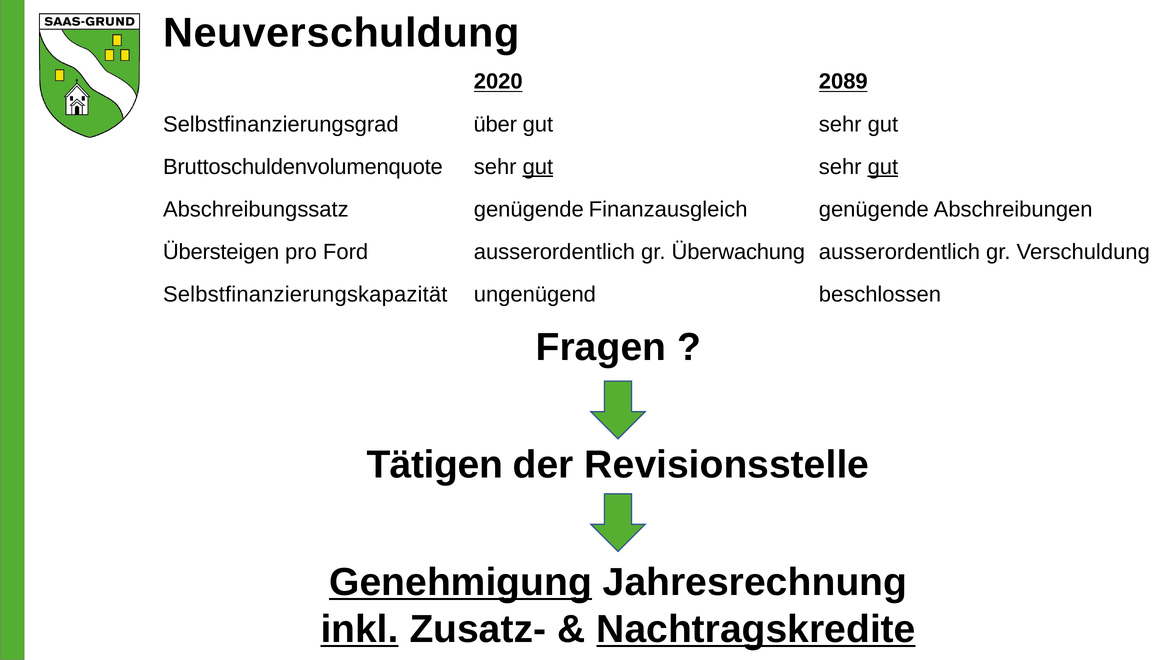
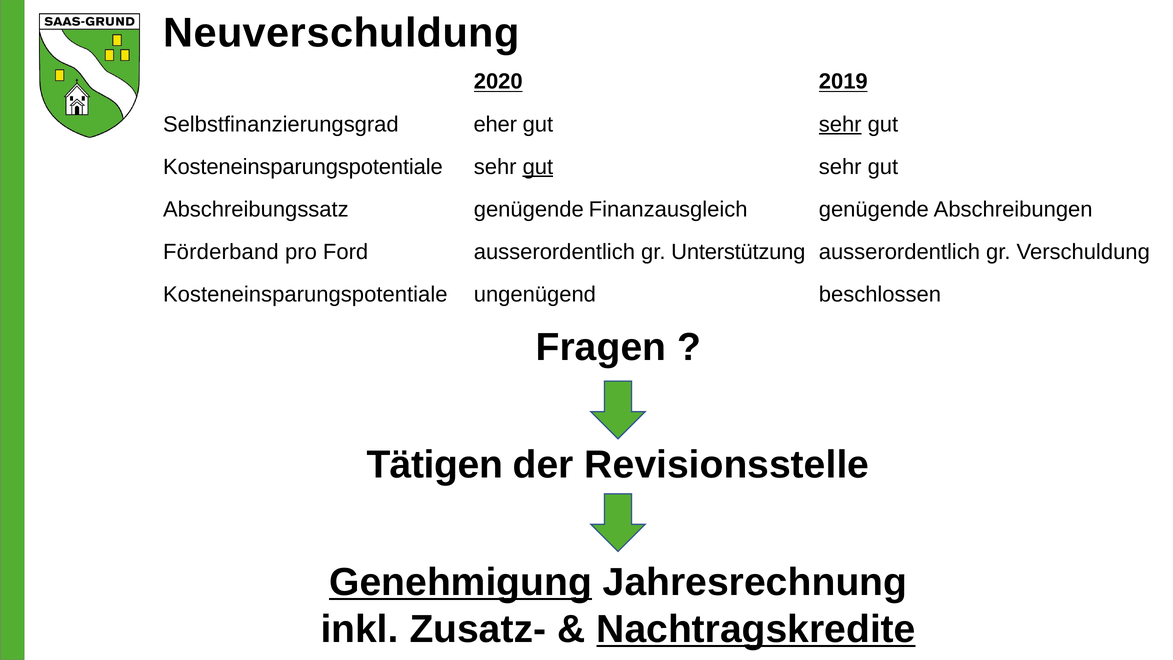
2089: 2089 -> 2019
über: über -> eher
sehr at (840, 124) underline: none -> present
Bruttoschuldenvolumenquote at (303, 167): Bruttoschuldenvolumenquote -> Kosteneinsparungspotentiale
gut at (883, 167) underline: present -> none
Übersteigen: Übersteigen -> Förderband
Überwachung: Überwachung -> Unterstützung
Selbstfinanzierungskapazität at (305, 295): Selbstfinanzierungskapazität -> Kosteneinsparungspotentiale
inkl underline: present -> none
